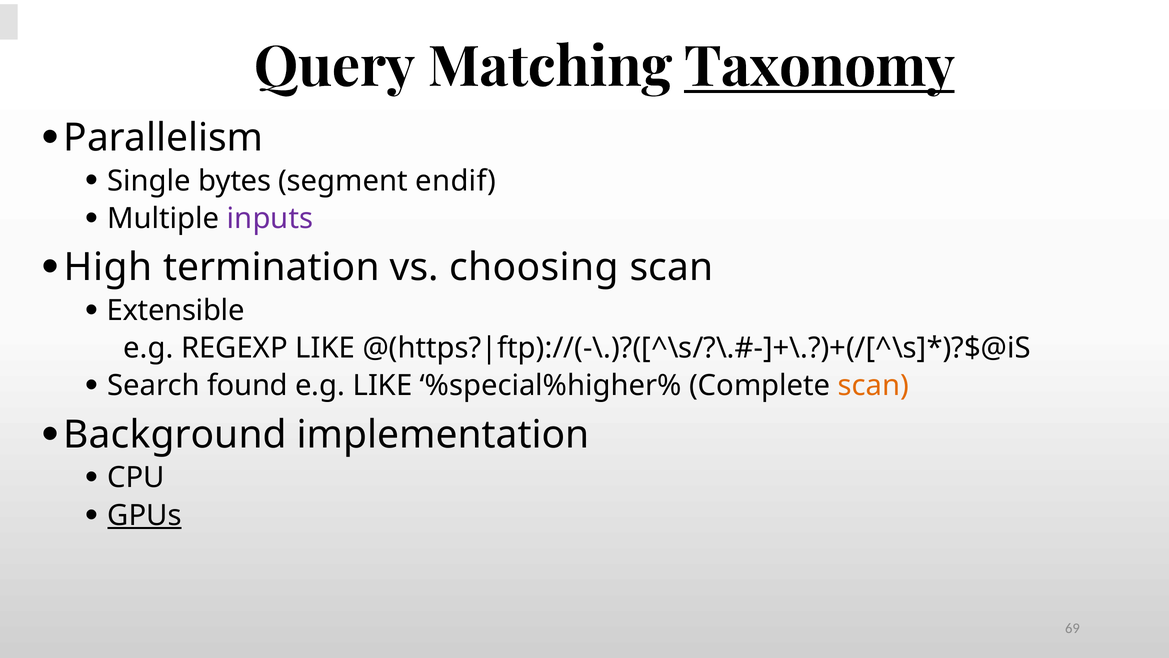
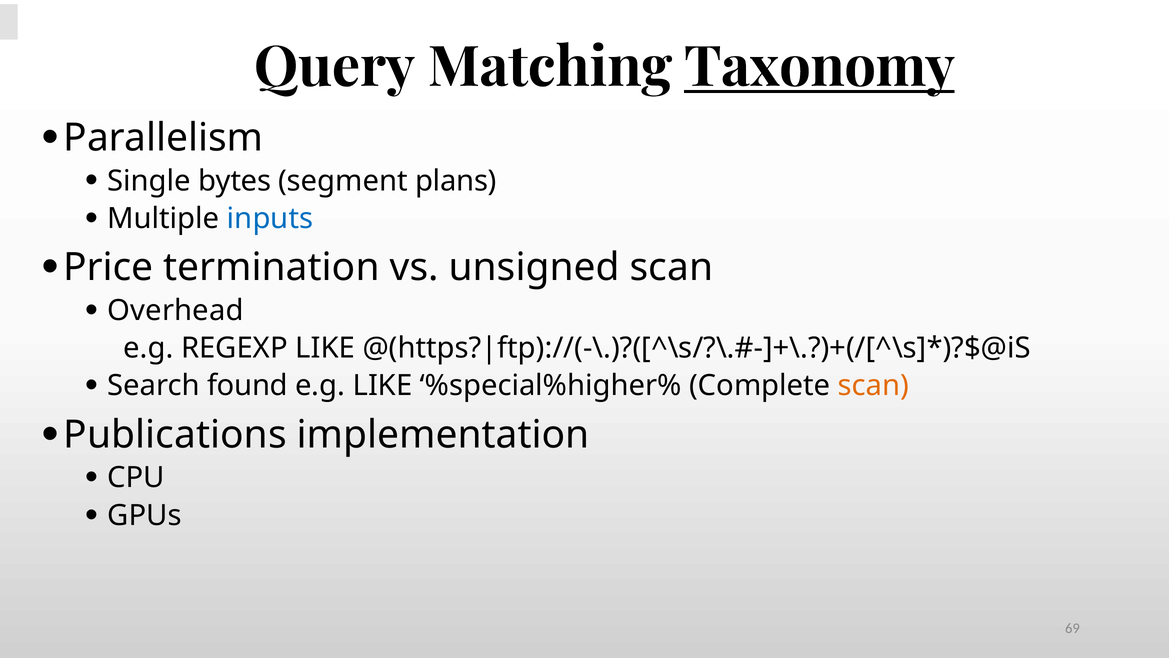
endif: endif -> plans
inputs colour: purple -> blue
High: High -> Price
choosing: choosing -> unsigned
Extensible: Extensible -> Overhead
Background: Background -> Publications
GPUs underline: present -> none
